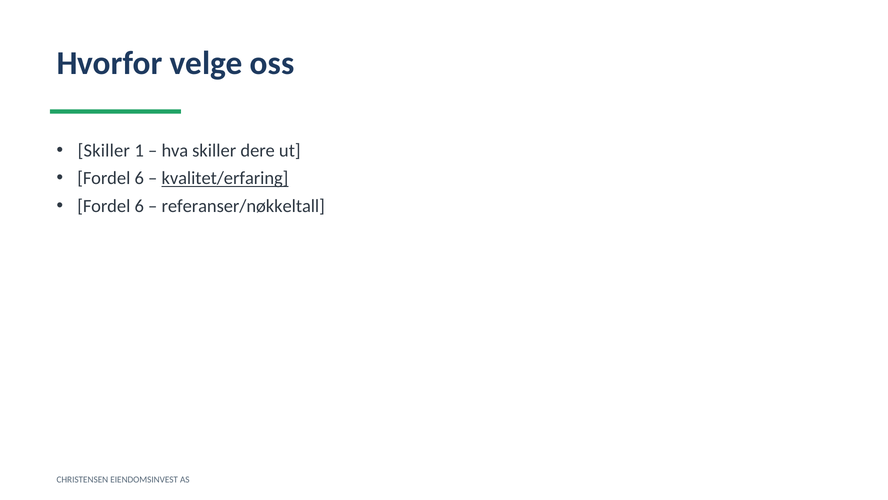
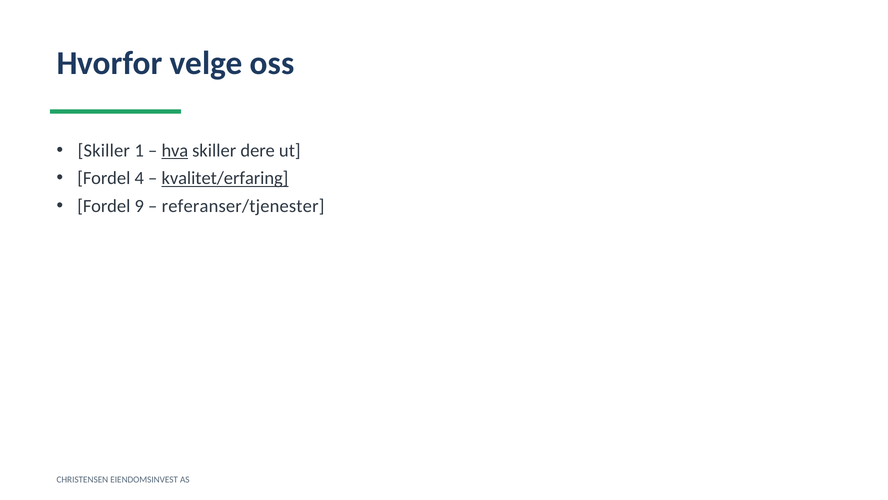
hva underline: none -> present
6 at (139, 178): 6 -> 4
6 at (139, 206): 6 -> 9
referanser/nøkkeltall: referanser/nøkkeltall -> referanser/tjenester
